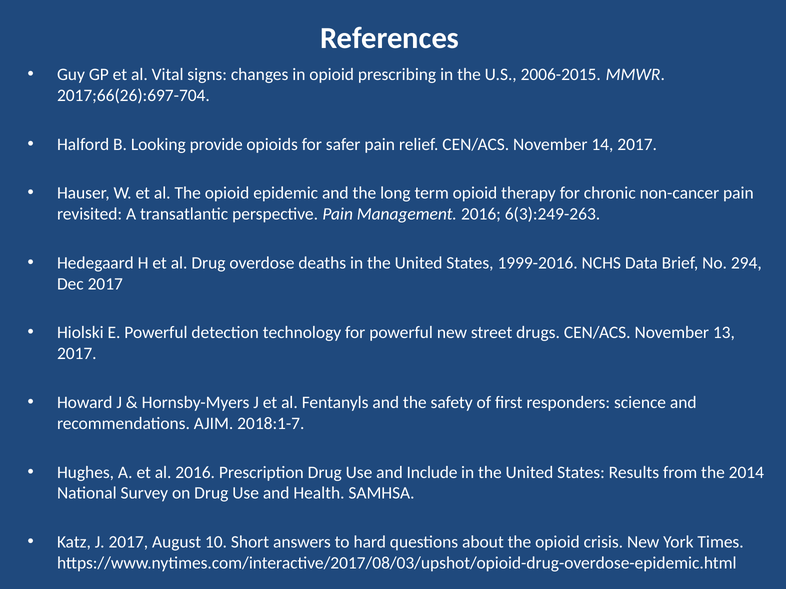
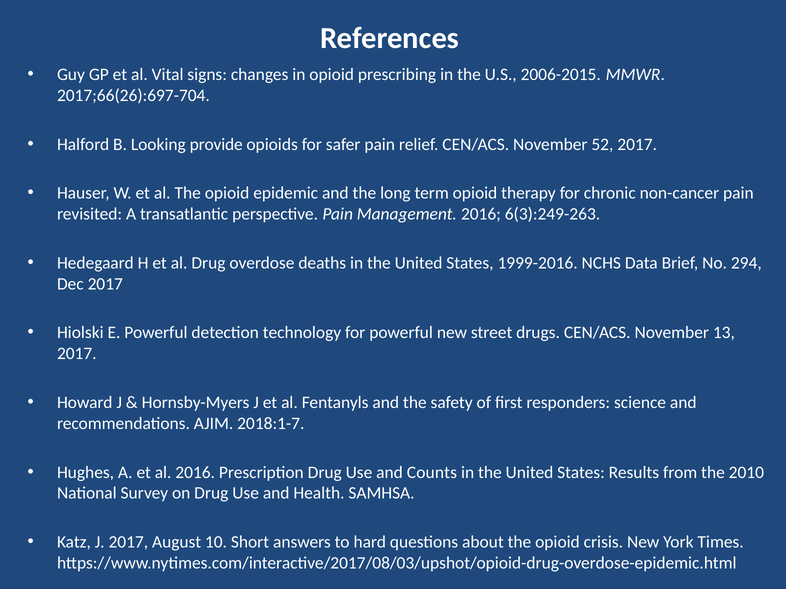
14: 14 -> 52
Include: Include -> Counts
2014: 2014 -> 2010
